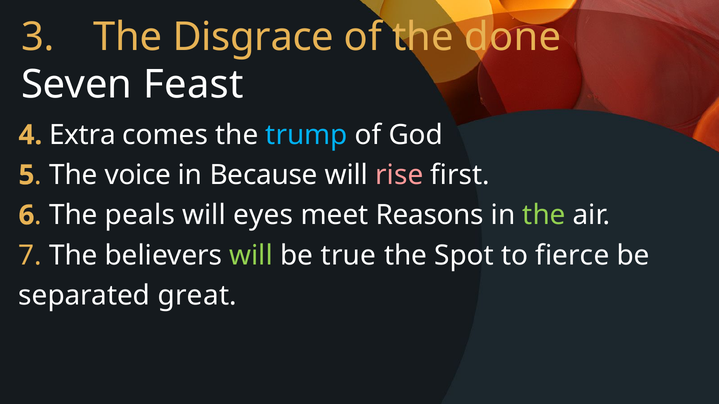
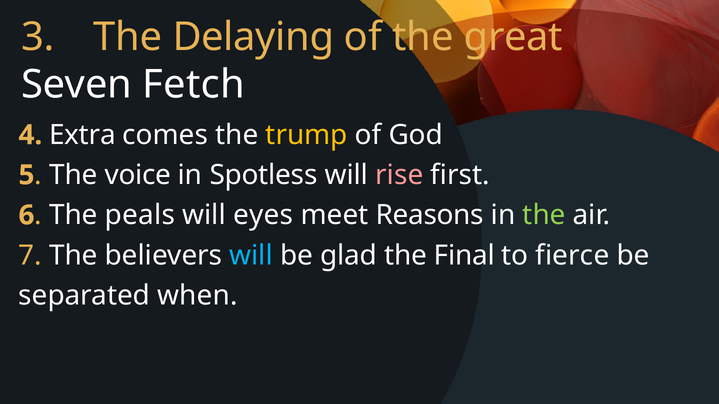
Disgrace: Disgrace -> Delaying
done: done -> great
Feast: Feast -> Fetch
trump colour: light blue -> yellow
Because: Because -> Spotless
will at (251, 256) colour: light green -> light blue
true: true -> glad
Spot: Spot -> Final
great: great -> when
